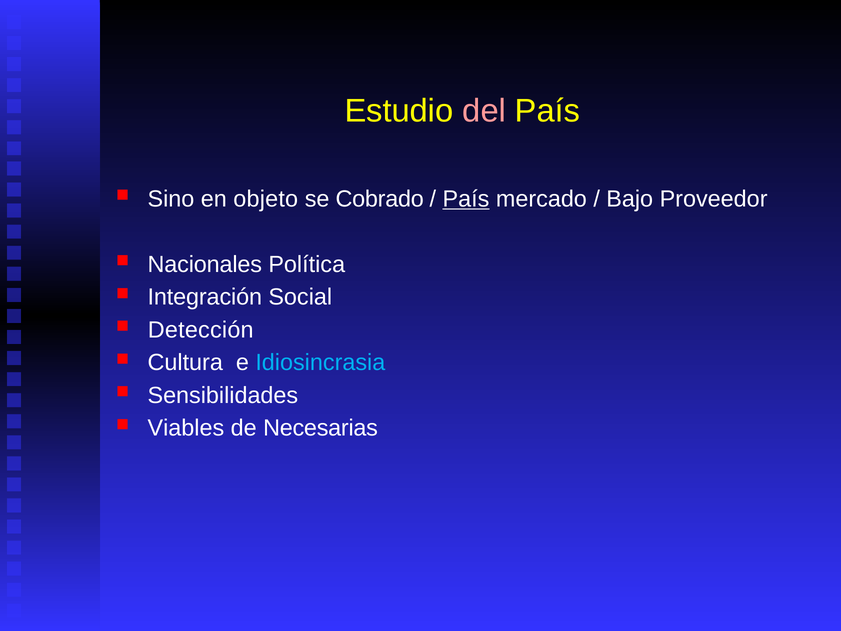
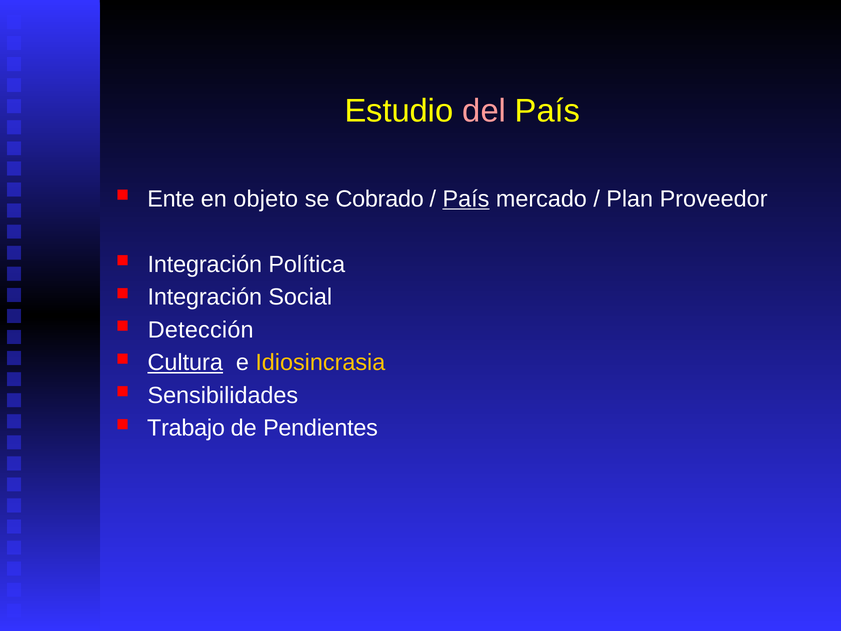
Sino: Sino -> Ente
Bajo: Bajo -> Plan
Nacionales at (205, 264): Nacionales -> Integración
Cultura underline: none -> present
Idiosincrasia colour: light blue -> yellow
Viables: Viables -> Trabajo
Necesarias: Necesarias -> Pendientes
